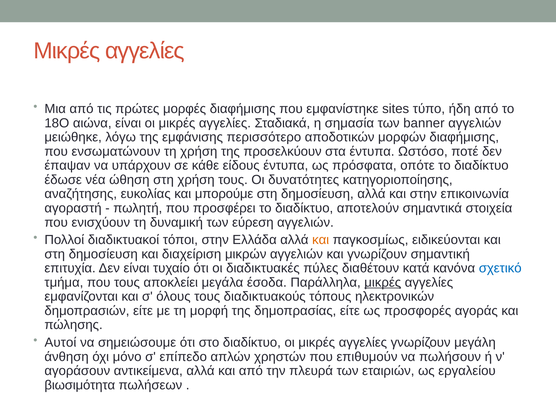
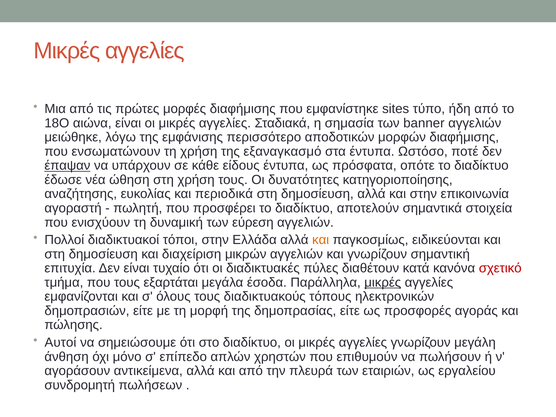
προσελκύουν: προσελκύουν -> εξαναγκασμό
έπαψαν underline: none -> present
μπορούμε: μπορούμε -> περιοδικά
σχετικό colour: blue -> red
αποκλείει: αποκλείει -> εξαρτάται
βιωσιμότητα: βιωσιμότητα -> συνδρομητή
